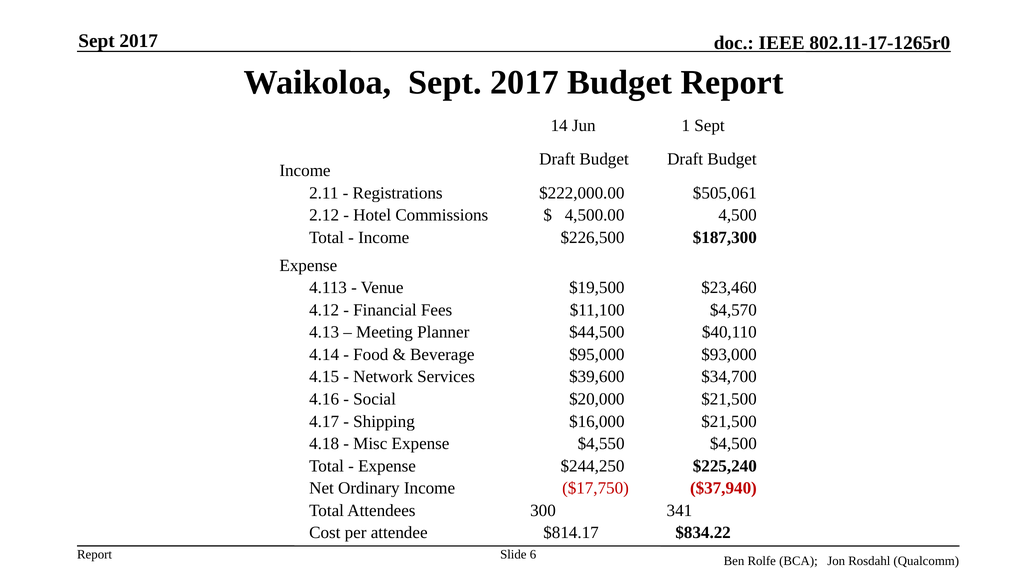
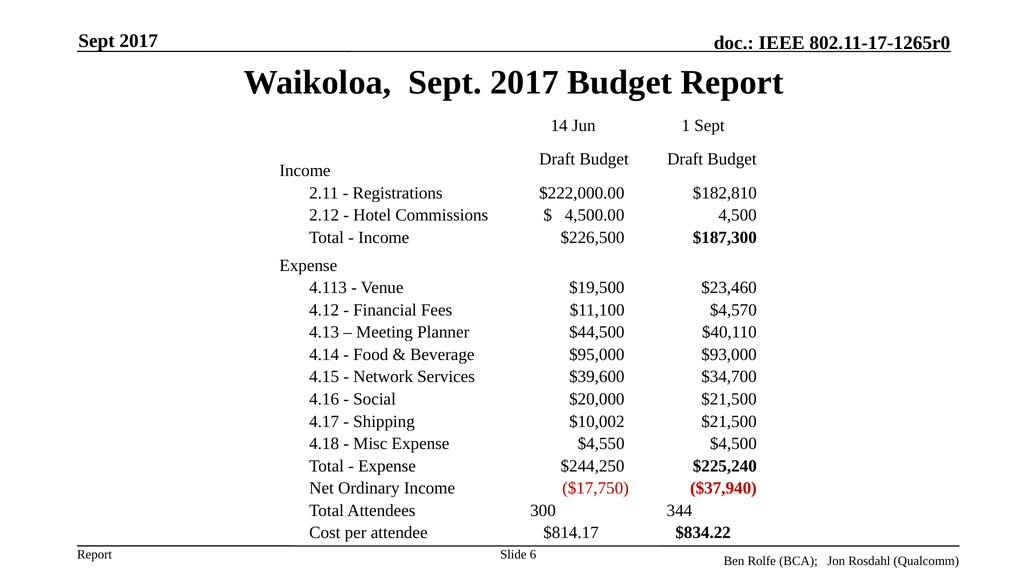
$505,061: $505,061 -> $182,810
$16,000: $16,000 -> $10,002
341: 341 -> 344
